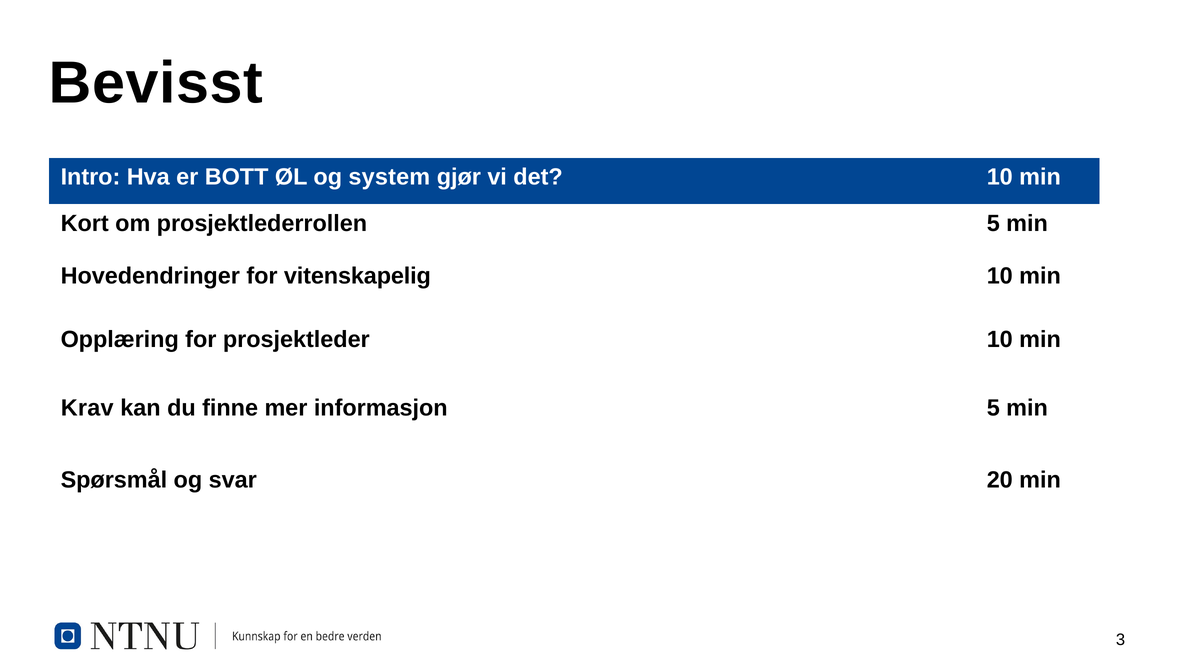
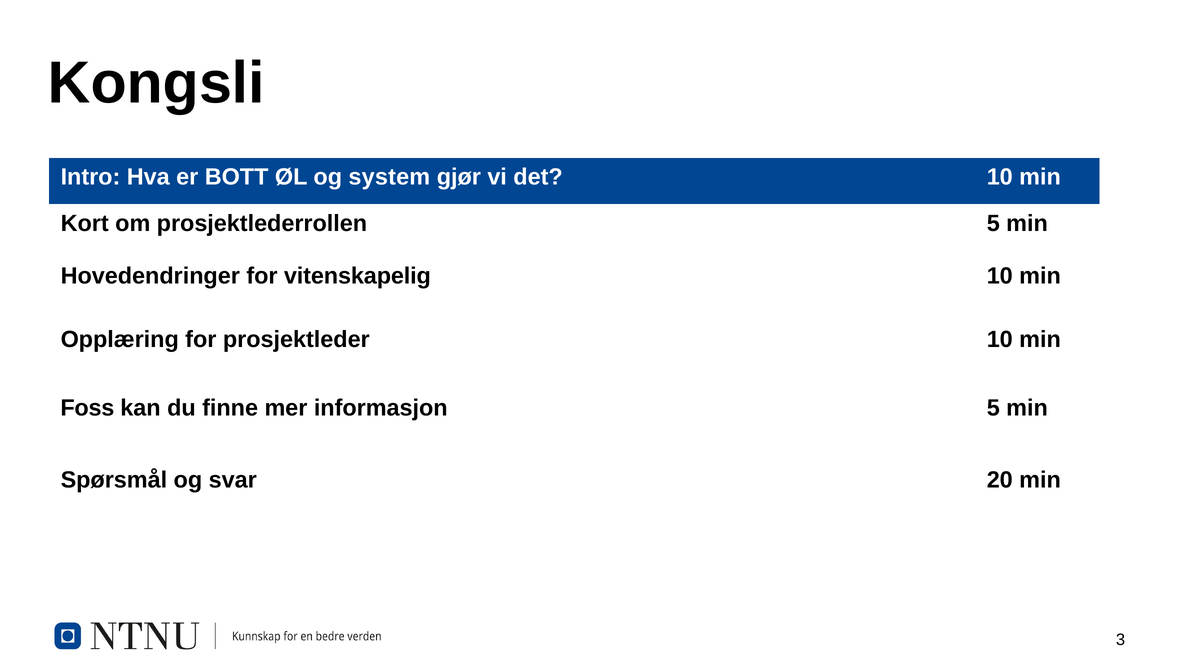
Bevisst: Bevisst -> Kongsli
Krav: Krav -> Foss
